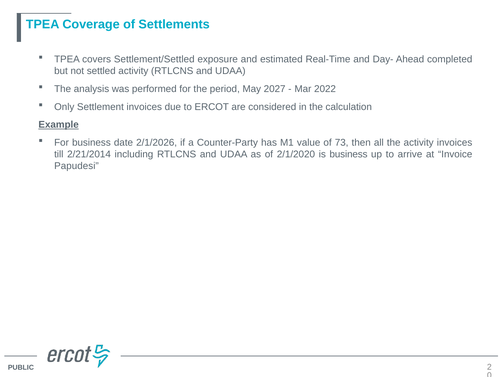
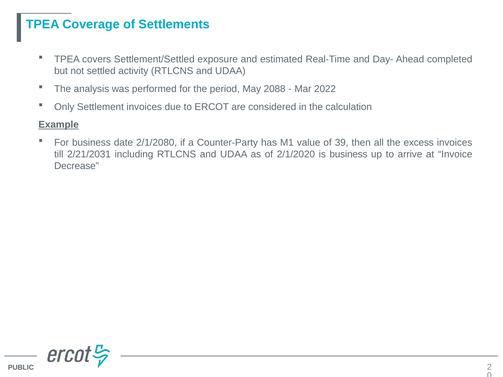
2027: 2027 -> 2088
2/1/2026: 2/1/2026 -> 2/1/2080
73: 73 -> 39
the activity: activity -> excess
2/21/2014: 2/21/2014 -> 2/21/2031
Papudesi: Papudesi -> Decrease
